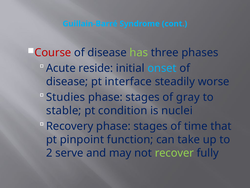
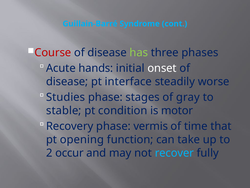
reside: reside -> hands
onset colour: light blue -> white
nuclei: nuclei -> motor
Recovery phase stages: stages -> vermis
pinpoint: pinpoint -> opening
serve: serve -> occur
recover colour: light green -> light blue
